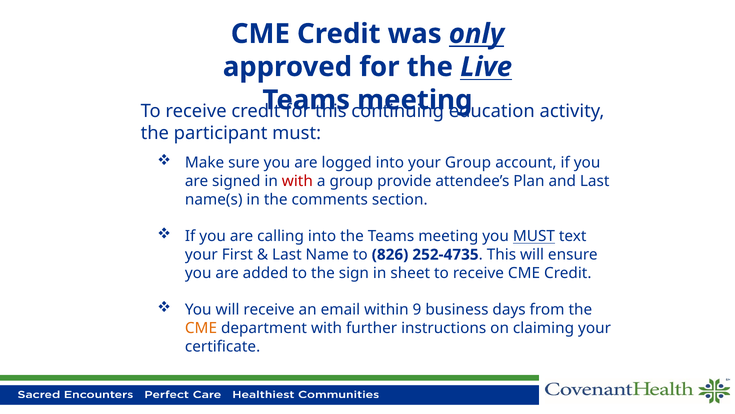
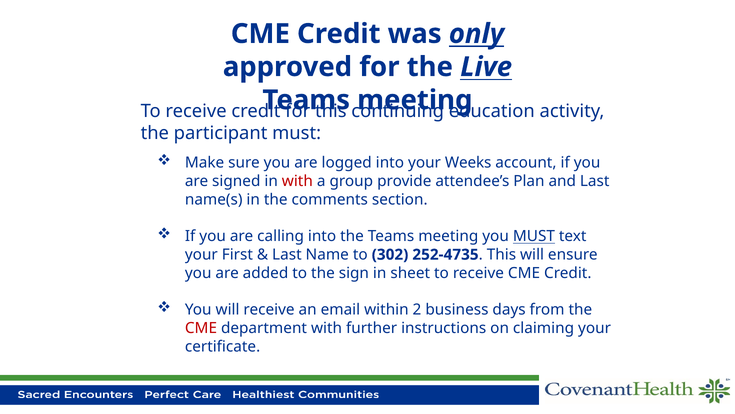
your Group: Group -> Weeks
826: 826 -> 302
9: 9 -> 2
CME at (201, 328) colour: orange -> red
